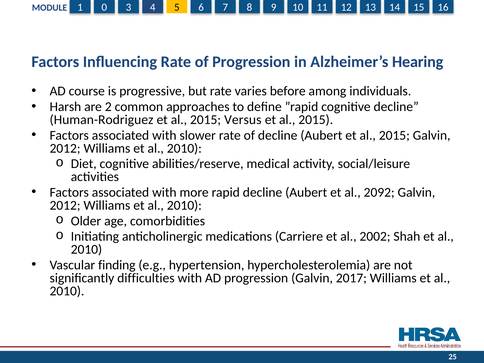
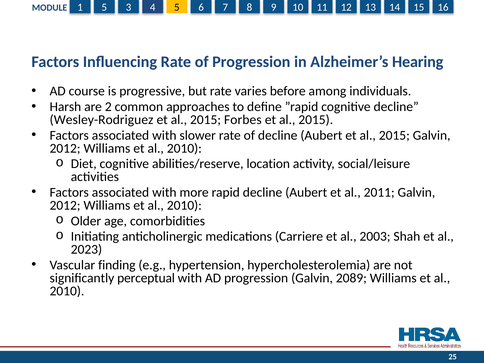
0 at (104, 7): 0 -> 5
Human-Rodriguez: Human-Rodriguez -> Wesley-Rodriguez
Versus: Versus -> Forbes
medical: medical -> location
2092: 2092 -> 2011
2002: 2002 -> 2003
2010 at (86, 249): 2010 -> 2023
difficulties: difficulties -> perceptual
2017: 2017 -> 2089
